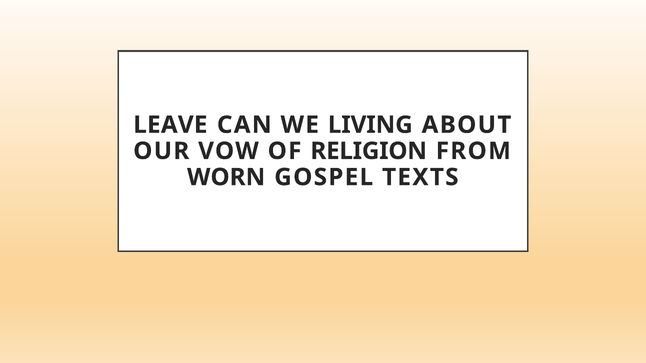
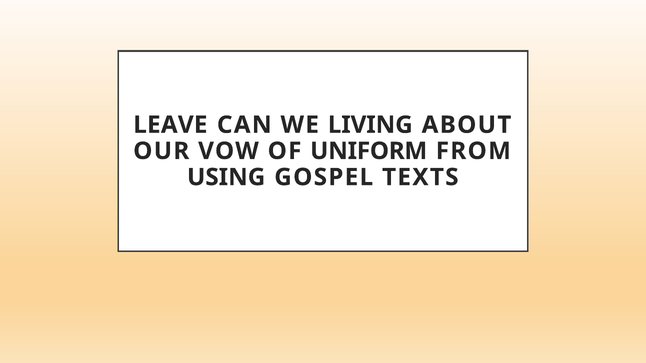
RELIGION: RELIGION -> UNIFORM
WORN: WORN -> USING
